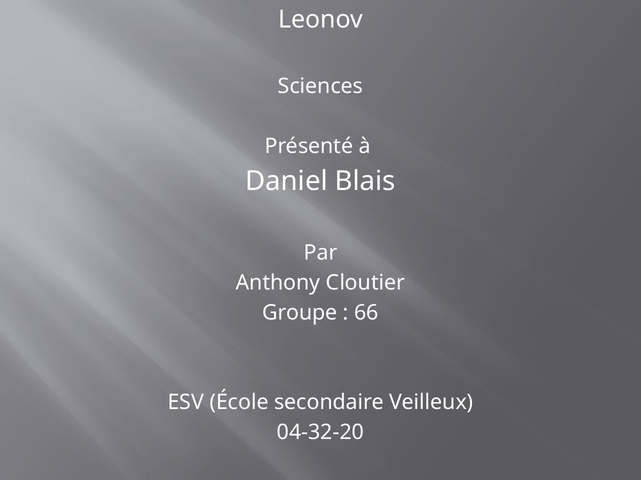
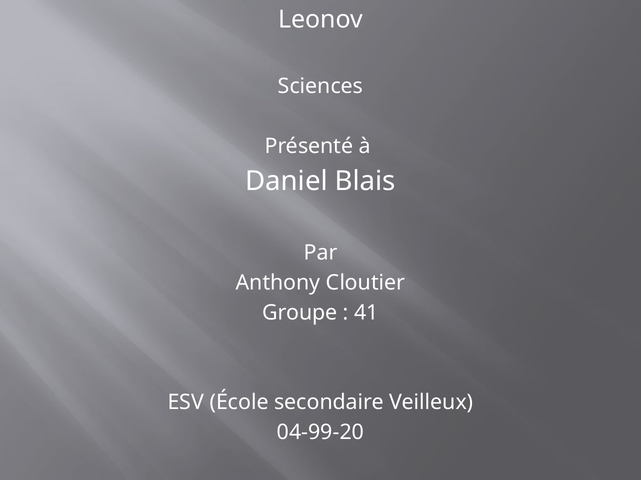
66: 66 -> 41
04-32-20: 04-32-20 -> 04-99-20
